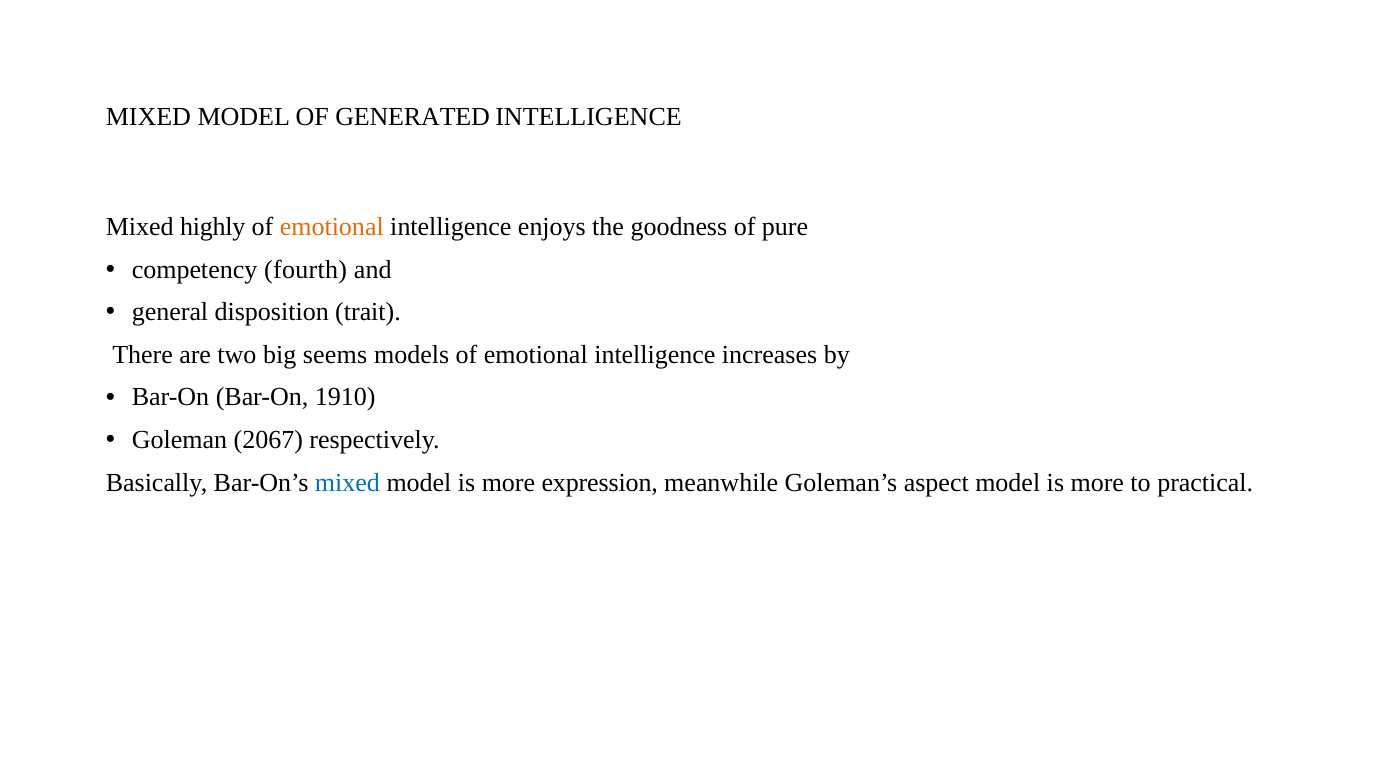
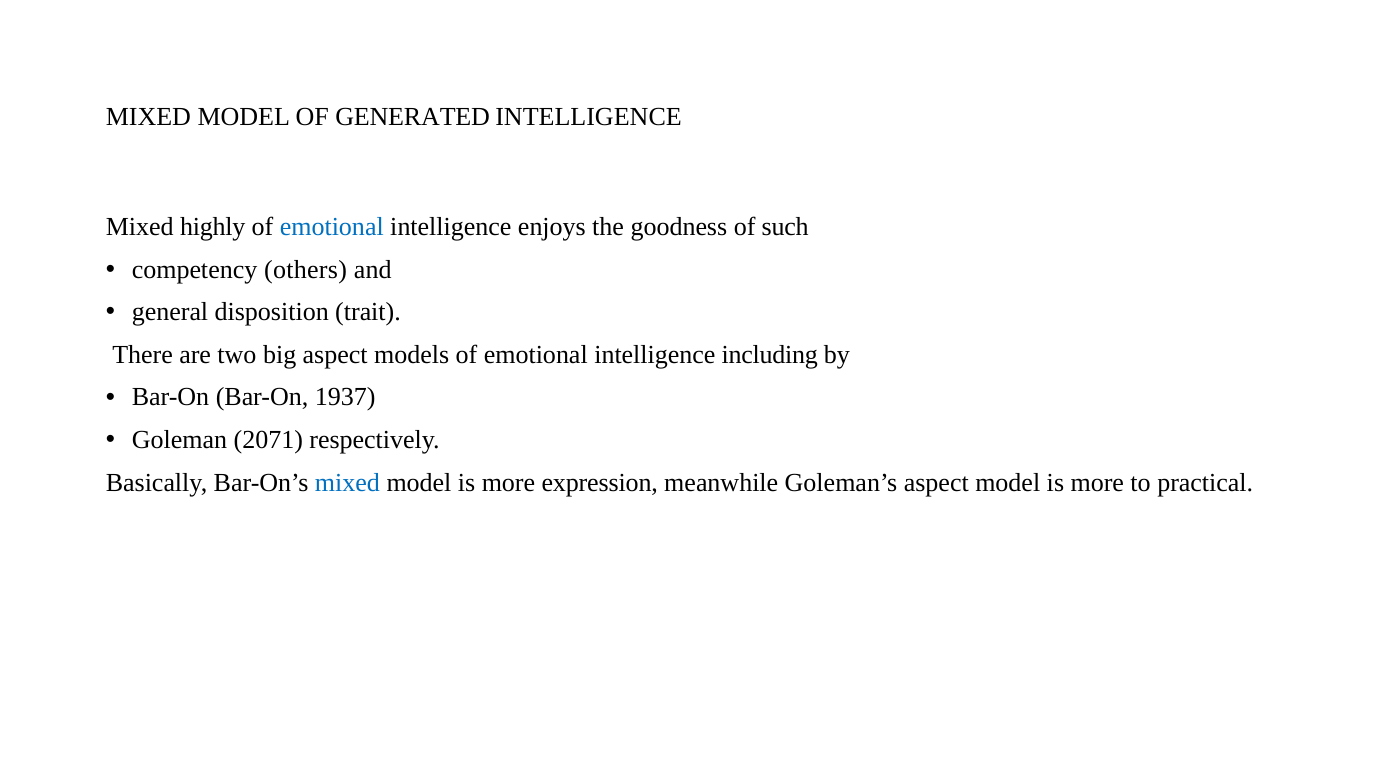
emotional at (332, 227) colour: orange -> blue
pure: pure -> such
fourth: fourth -> others
big seems: seems -> aspect
increases: increases -> including
1910: 1910 -> 1937
2067: 2067 -> 2071
